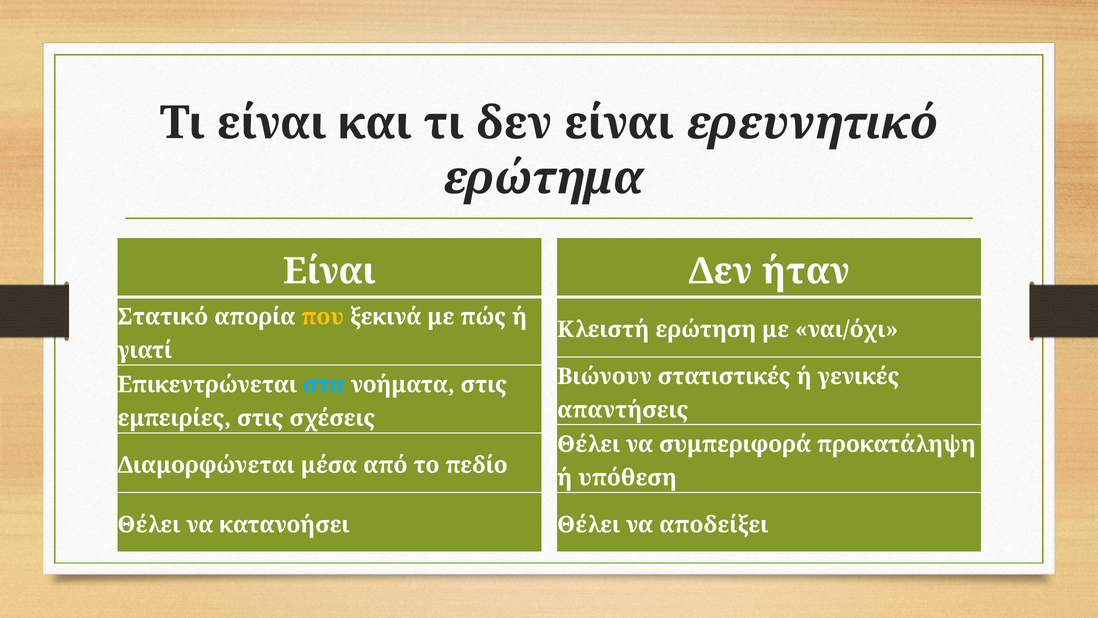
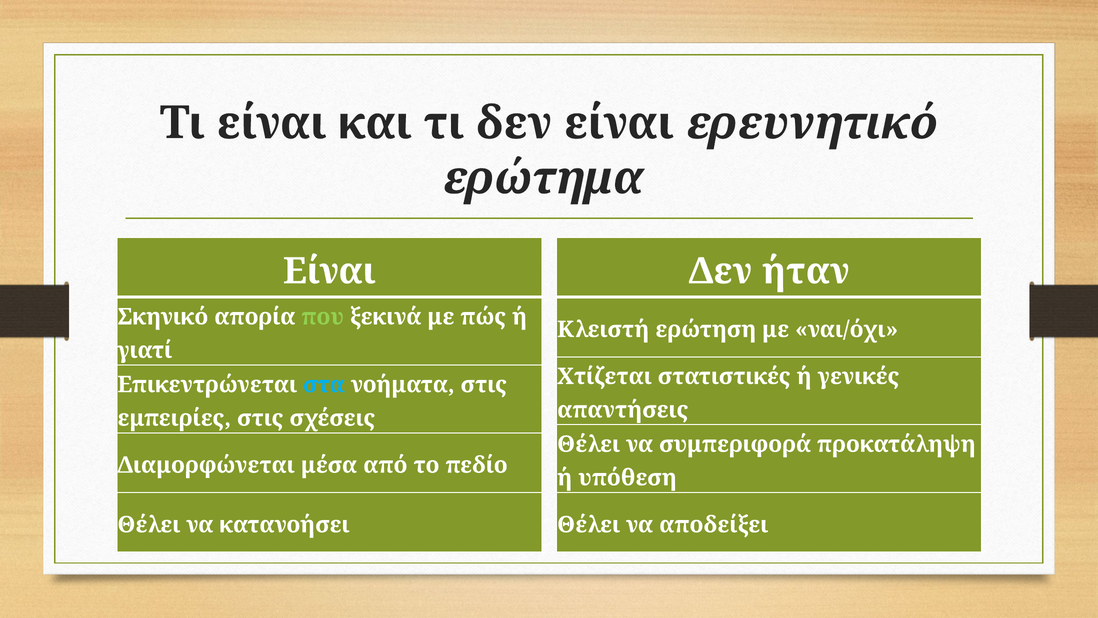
Στατικό: Στατικό -> Σκηνικό
που colour: yellow -> light green
Βιώνουν: Βιώνουν -> Χτίζεται
